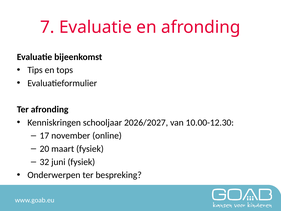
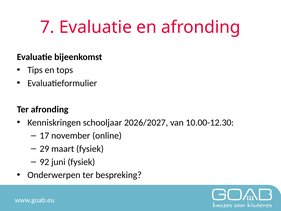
20: 20 -> 29
32: 32 -> 92
